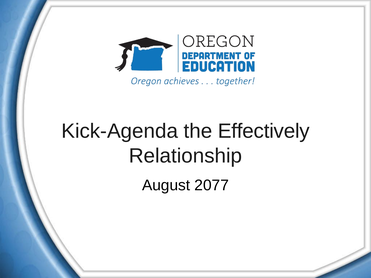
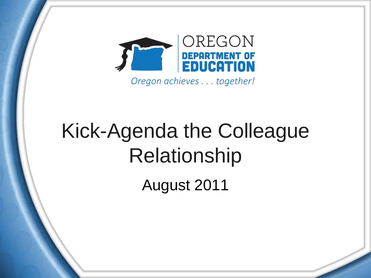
Effectively: Effectively -> Colleague
2077: 2077 -> 2011
